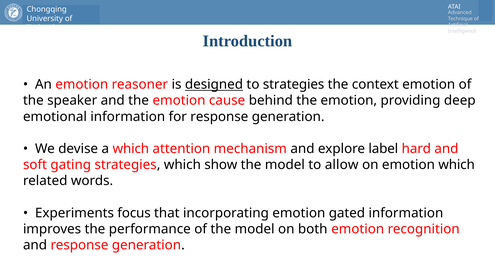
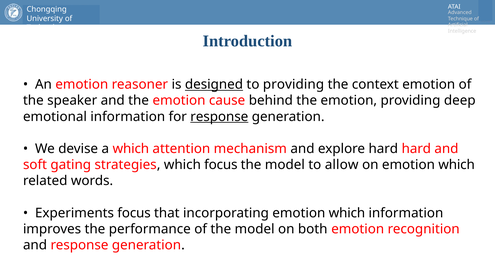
to strategies: strategies -> providing
response at (219, 117) underline: none -> present
explore label: label -> hard
which show: show -> focus
incorporating emotion gated: gated -> which
